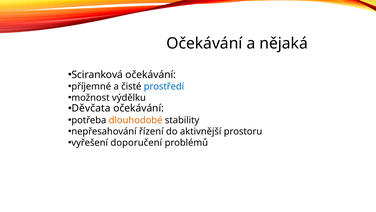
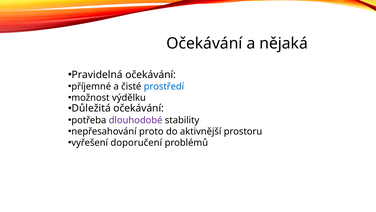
Sciranková: Sciranková -> Pravidelná
Děvčata: Děvčata -> Důležitá
dlouhodobé colour: orange -> purple
řízení: řízení -> proto
